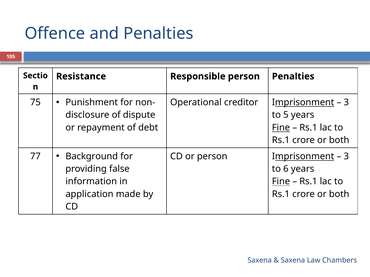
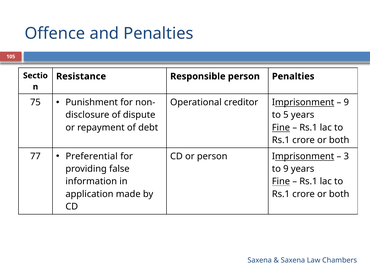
3 at (346, 103): 3 -> 9
Background: Background -> Preferential
to 6: 6 -> 9
